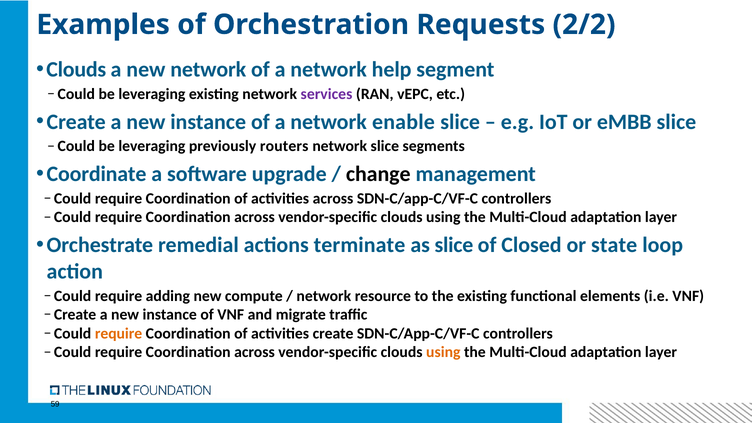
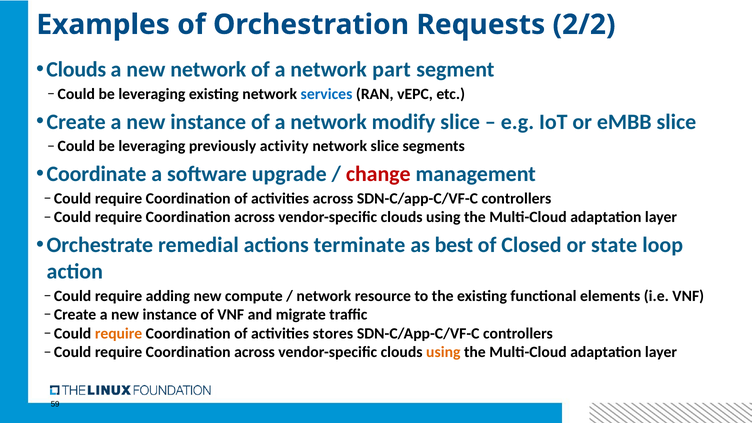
help: help -> part
services colour: purple -> blue
enable: enable -> modify
routers: routers -> activity
change colour: black -> red
as slice: slice -> best
activities create: create -> stores
